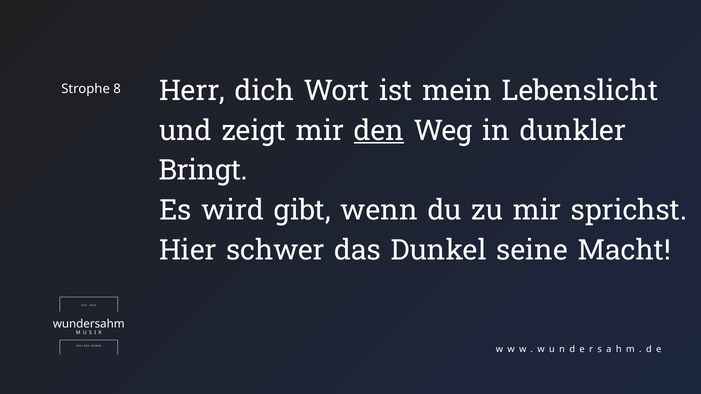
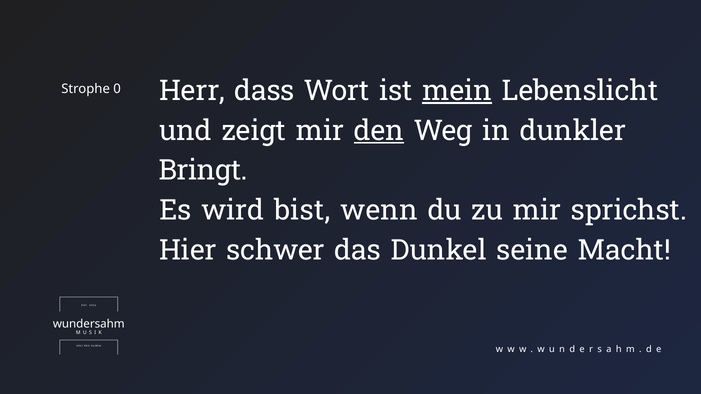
dich: dich -> dass
mein underline: none -> present
8: 8 -> 0
gibt: gibt -> bist
